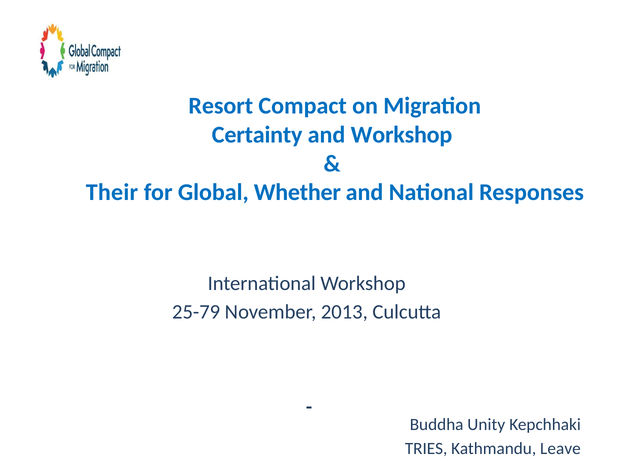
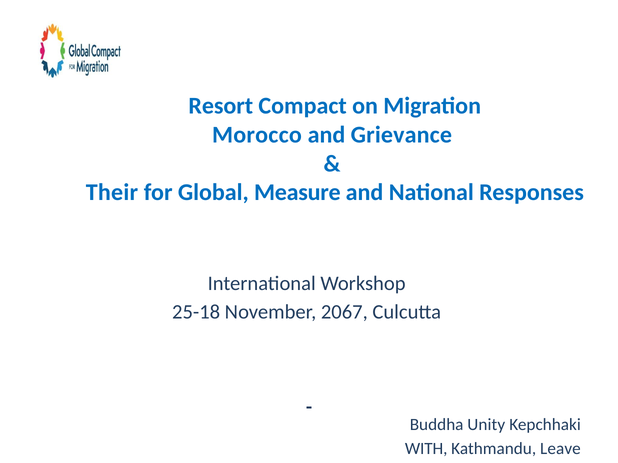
Certainty: Certainty -> Morocco
and Workshop: Workshop -> Grievance
Whether: Whether -> Measure
25-79: 25-79 -> 25-18
2013: 2013 -> 2067
TRIES: TRIES -> WITH
